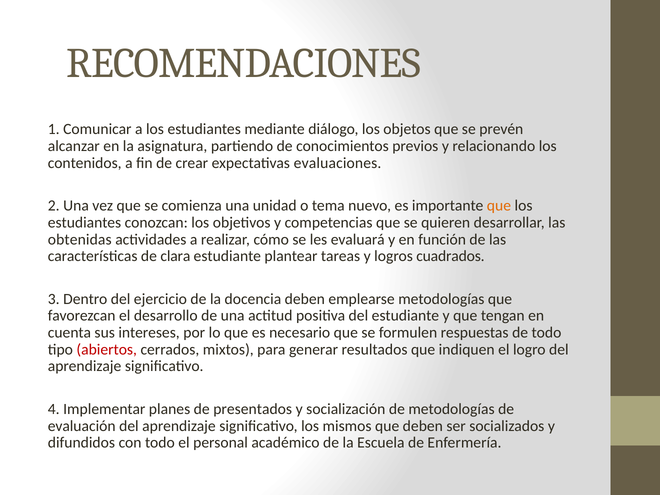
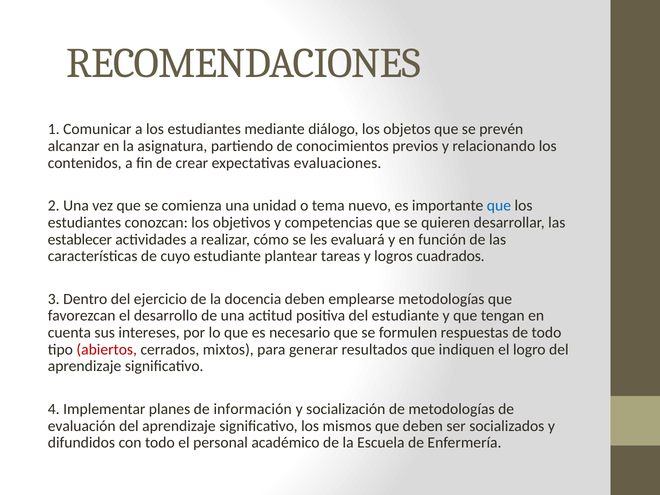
que at (499, 206) colour: orange -> blue
obtenidas: obtenidas -> establecer
clara: clara -> cuyo
presentados: presentados -> información
